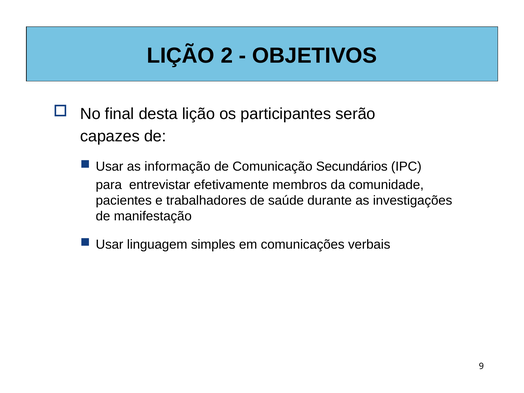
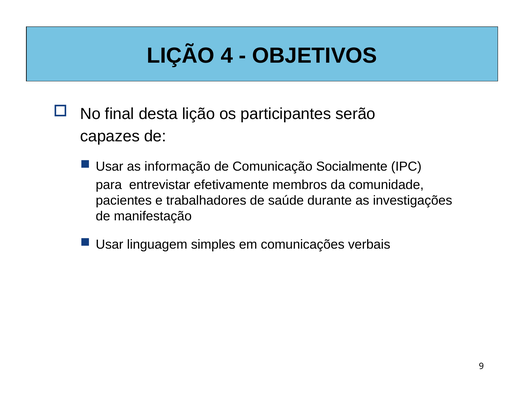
2: 2 -> 4
Secundários: Secundários -> Socialmente
